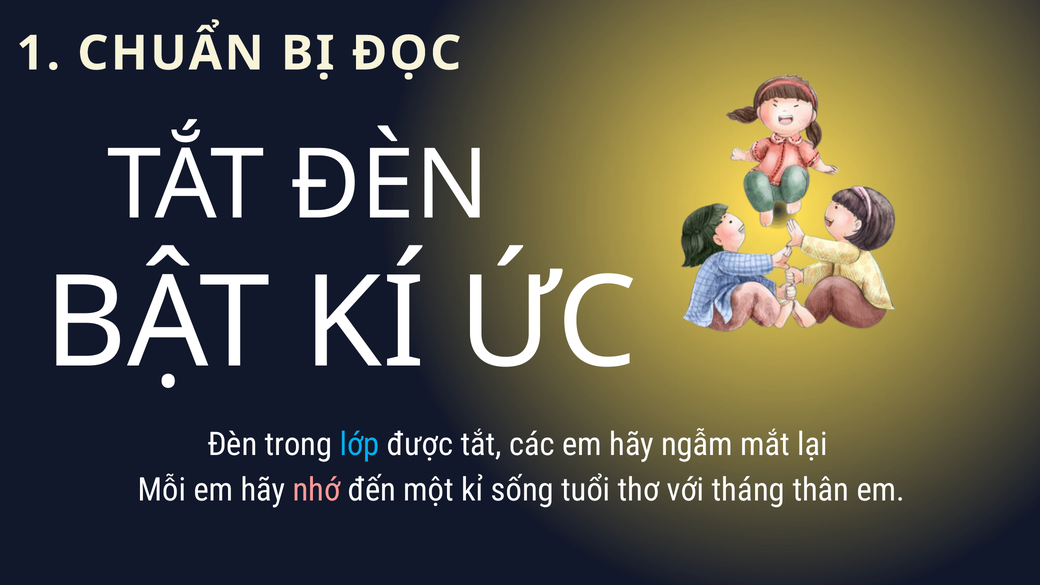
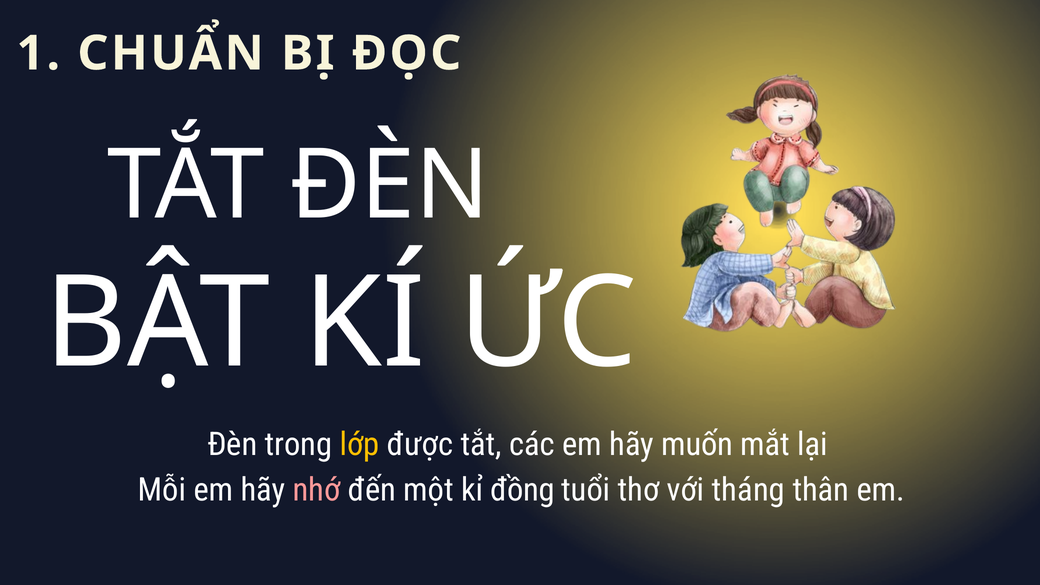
lớp colour: light blue -> yellow
ngẫm: ngẫm -> muốn
sống: sống -> đồng
